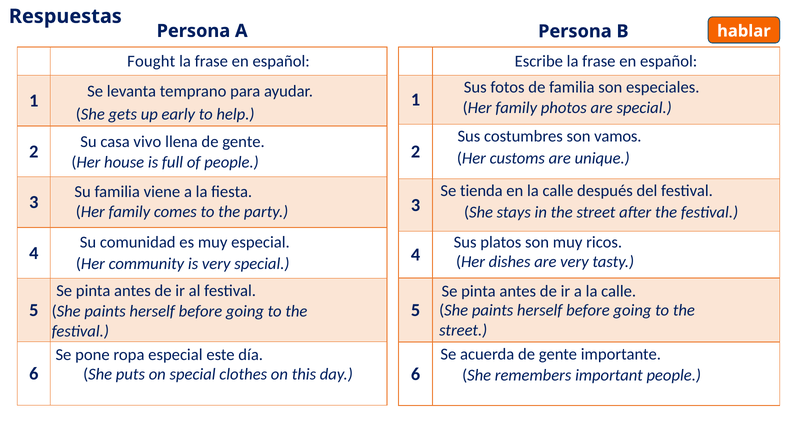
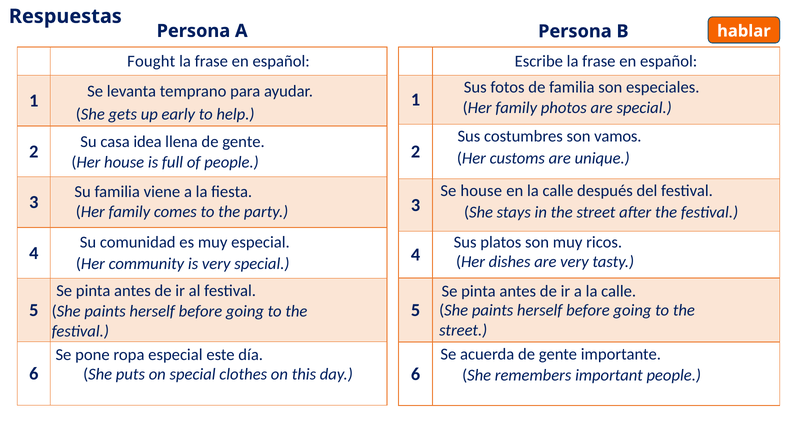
vivo: vivo -> idea
Se tienda: tienda -> house
